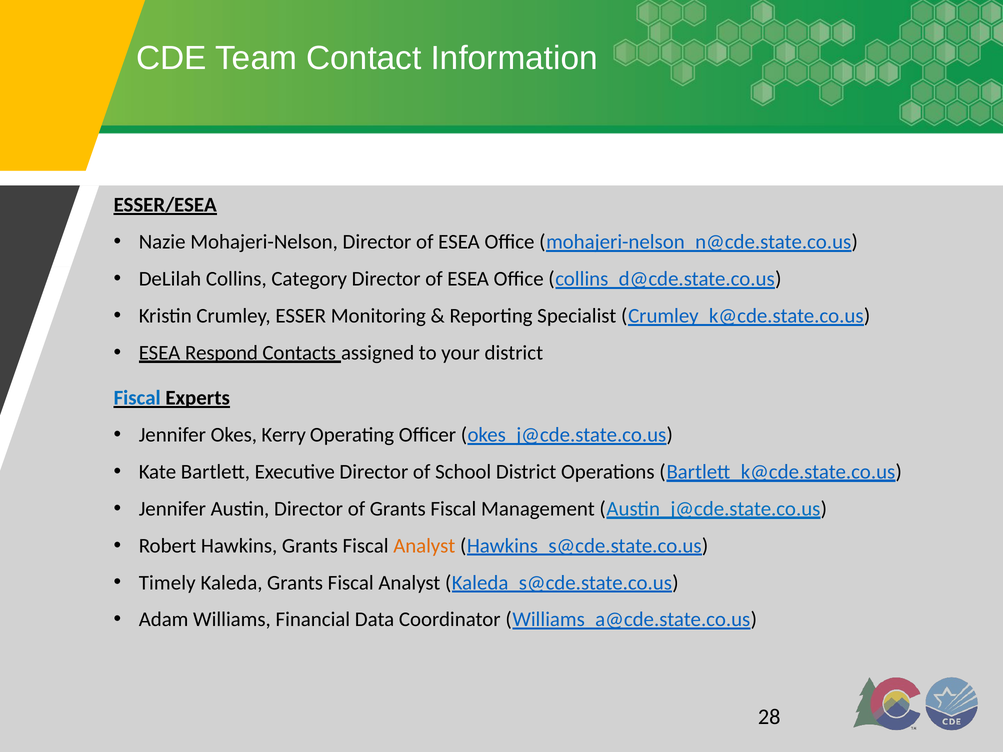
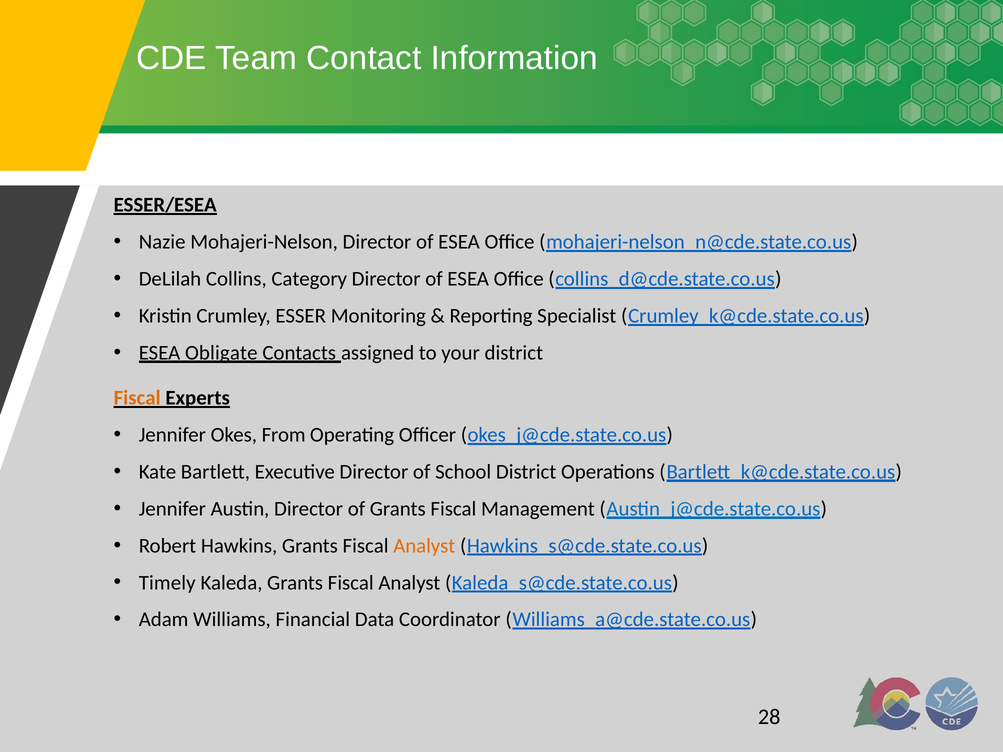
Respond: Respond -> Obligate
Fiscal at (137, 398) colour: blue -> orange
Kerry: Kerry -> From
